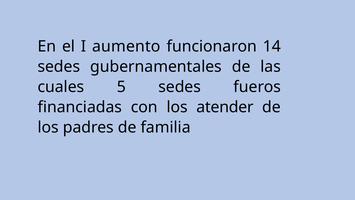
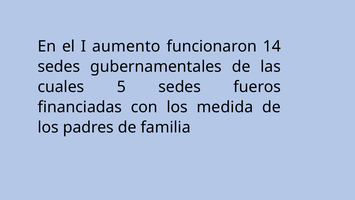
atender: atender -> medida
